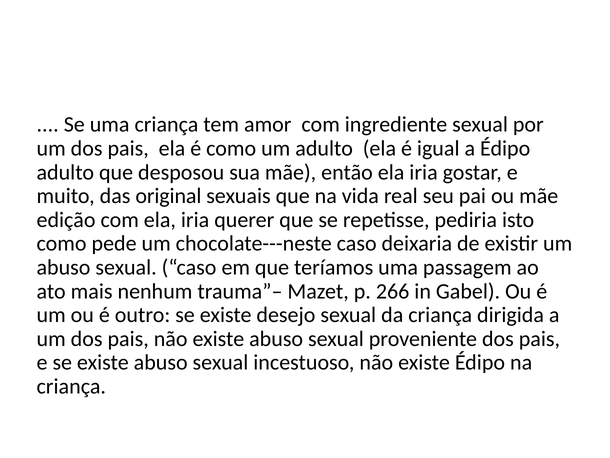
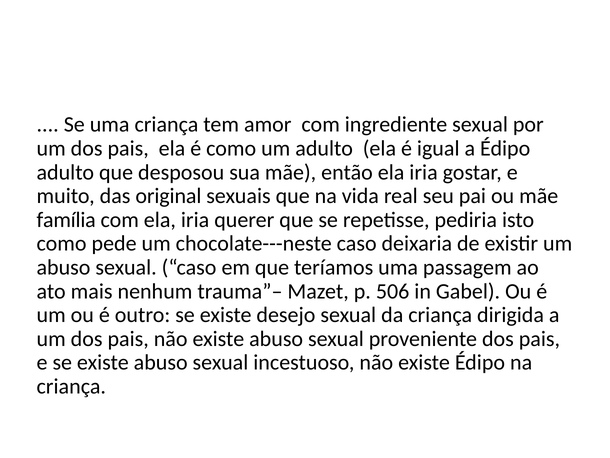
edição: edição -> família
266: 266 -> 506
